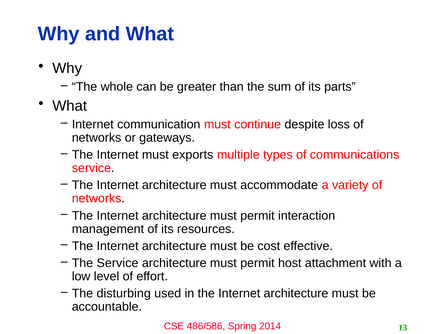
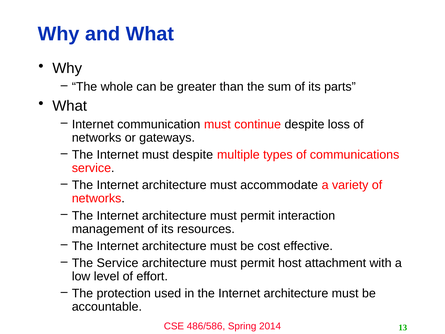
must exports: exports -> despite
disturbing: disturbing -> protection
